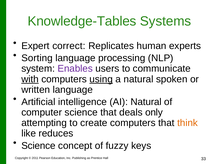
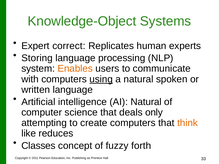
Knowledge-Tables: Knowledge-Tables -> Knowledge-Object
Sorting: Sorting -> Storing
Enables colour: purple -> orange
with underline: present -> none
Science at (38, 146): Science -> Classes
keys: keys -> forth
